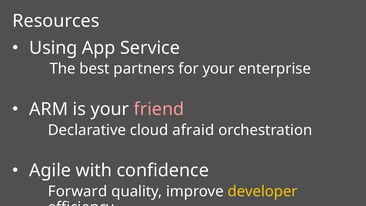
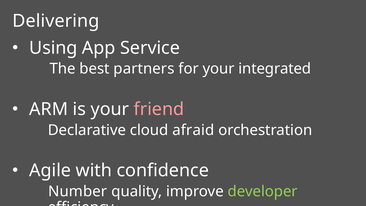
Resources: Resources -> Delivering
enterprise: enterprise -> integrated
Forward: Forward -> Number
developer colour: yellow -> light green
